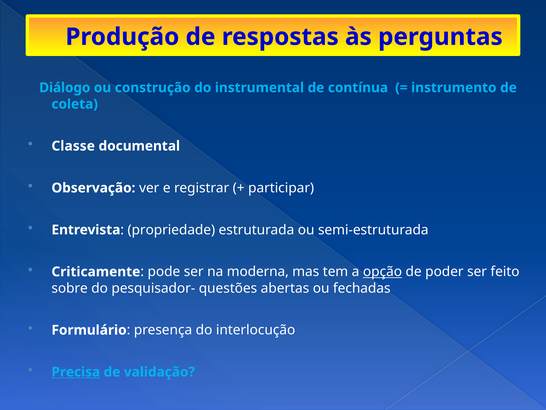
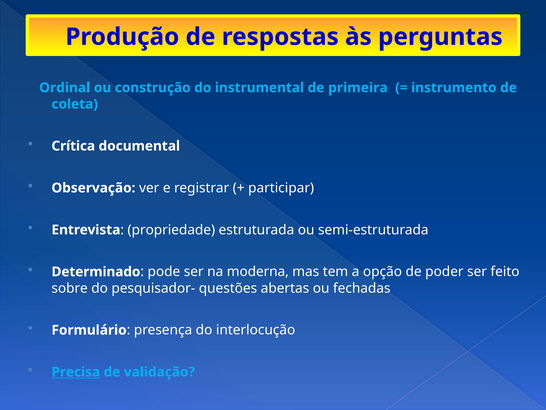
Diálogo: Diálogo -> Ordinal
contínua: contínua -> primeira
Classe: Classe -> Crítica
Criticamente: Criticamente -> Determinado
opção underline: present -> none
